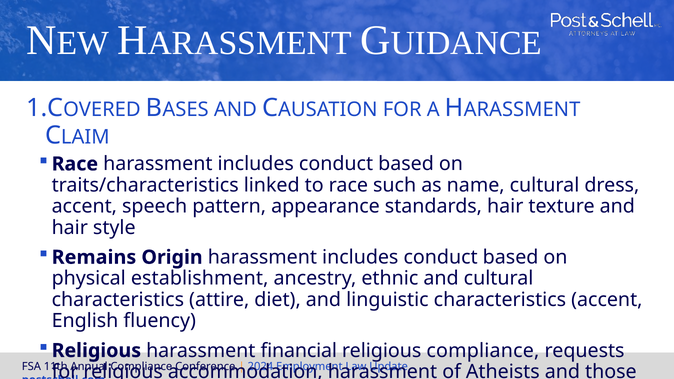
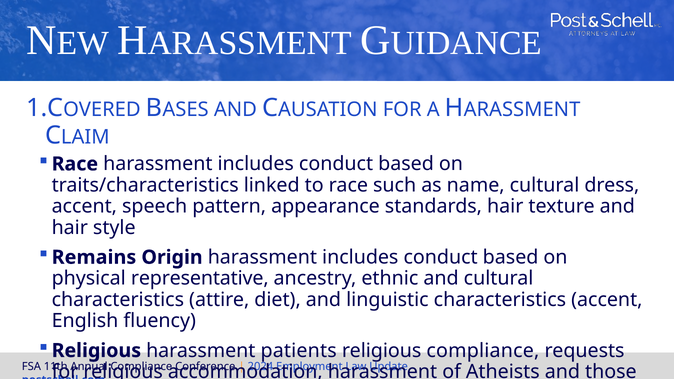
establishment: establishment -> representative
financial: financial -> patients
